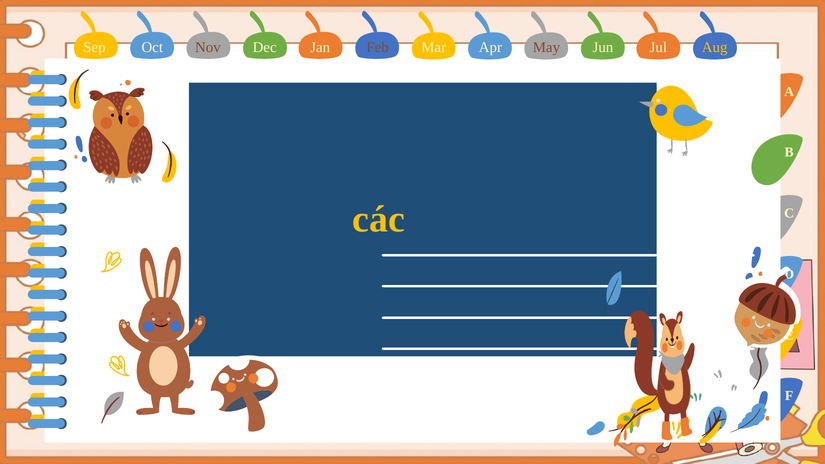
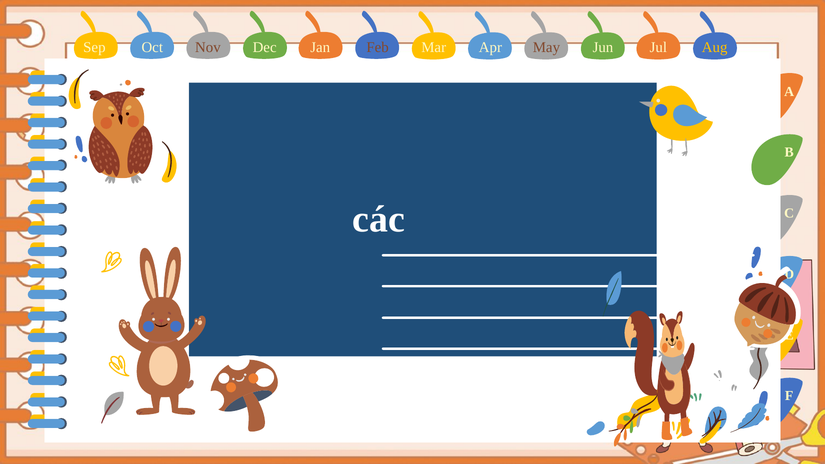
các colour: yellow -> white
